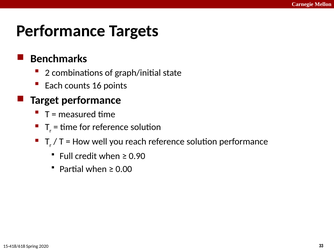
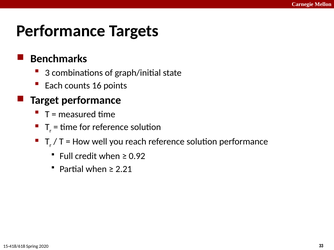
2: 2 -> 3
0.90: 0.90 -> 0.92
0.00: 0.00 -> 2.21
